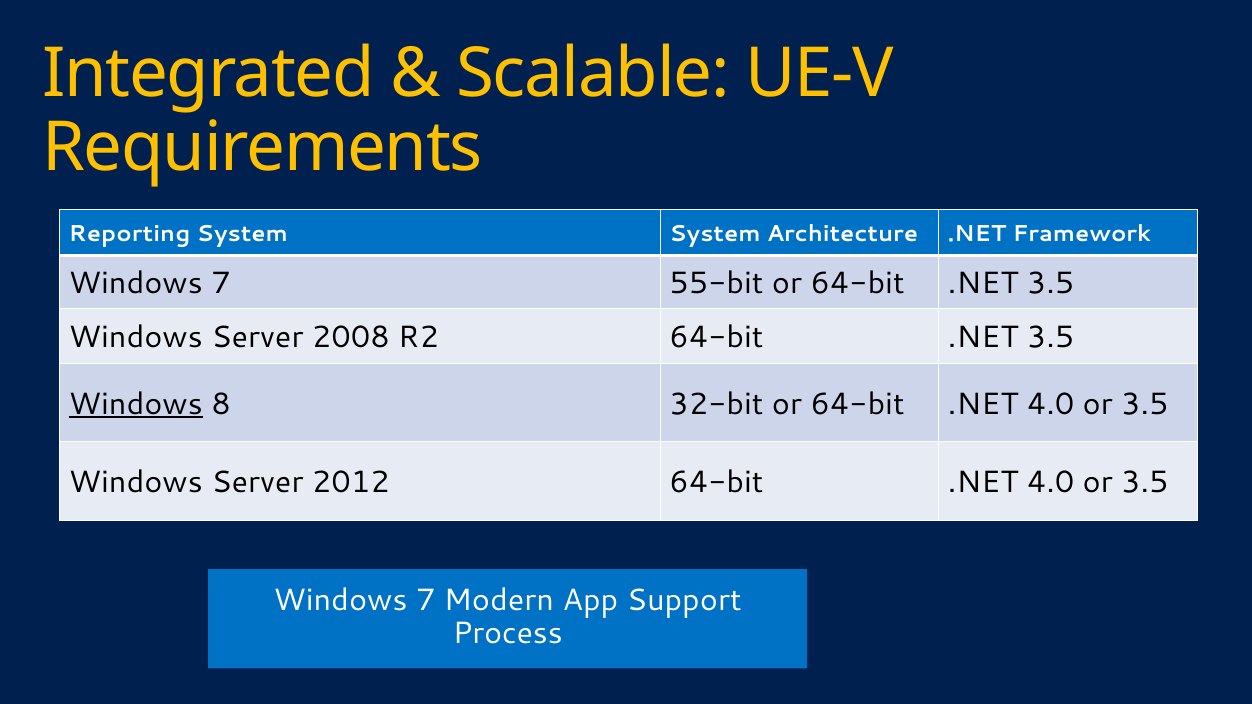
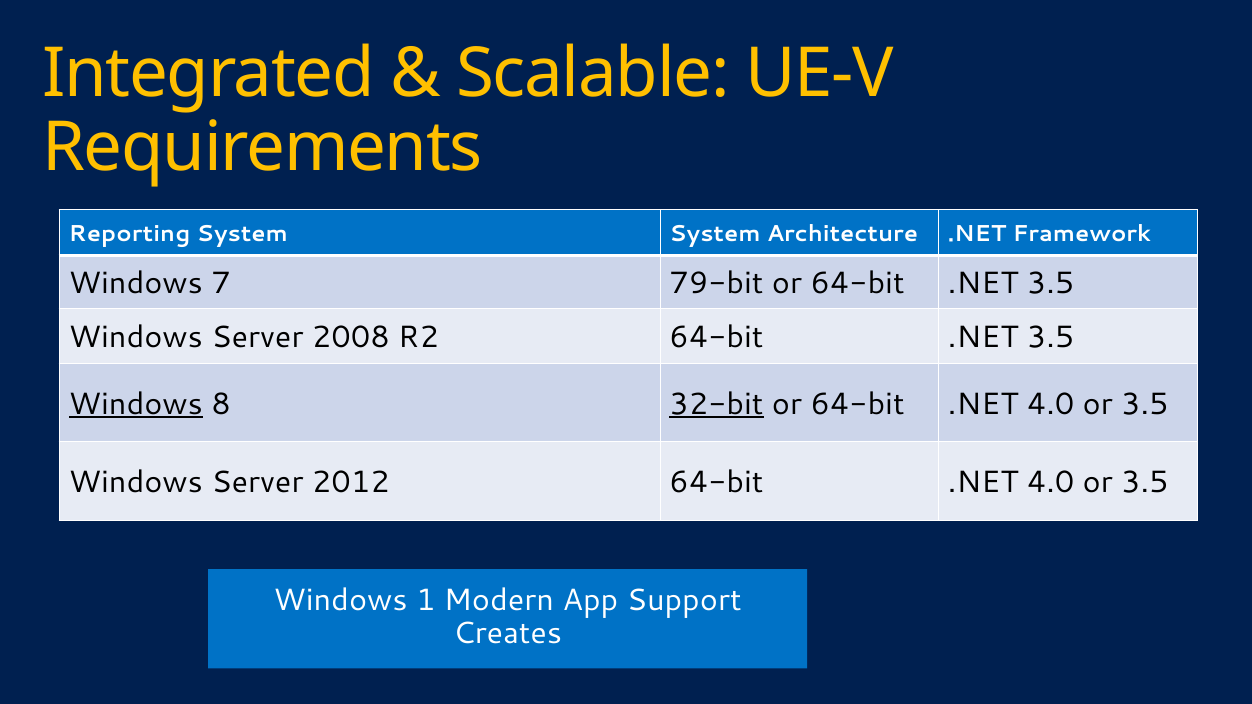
55-bit: 55-bit -> 79-bit
32-bit underline: none -> present
7 at (426, 600): 7 -> 1
Process: Process -> Creates
